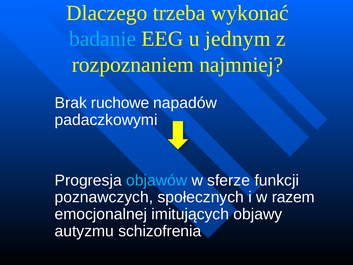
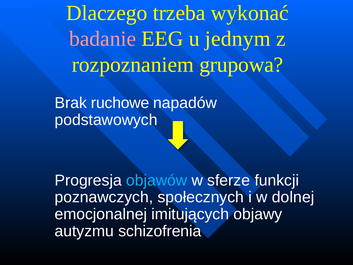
badanie colour: light blue -> pink
najmniej: najmniej -> grupowa
padaczkowymi: padaczkowymi -> podstawowych
razem: razem -> dolnej
